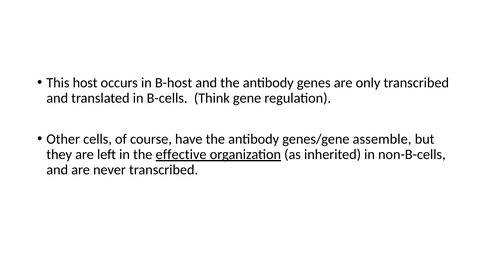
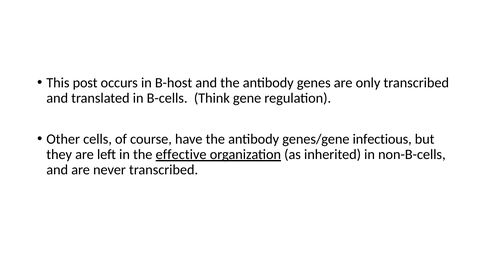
host: host -> post
assemble: assemble -> infectious
